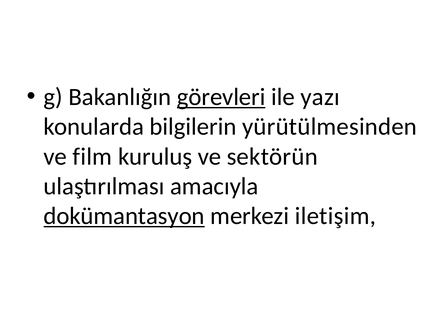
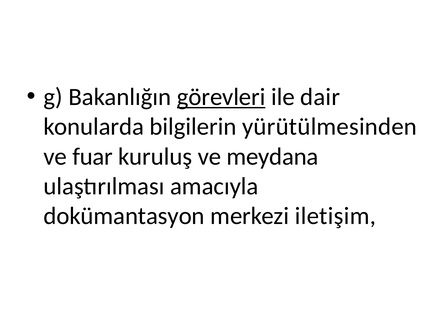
yazı: yazı -> dair
film: film -> fuar
sektörün: sektörün -> meydana
dokümantasyon underline: present -> none
